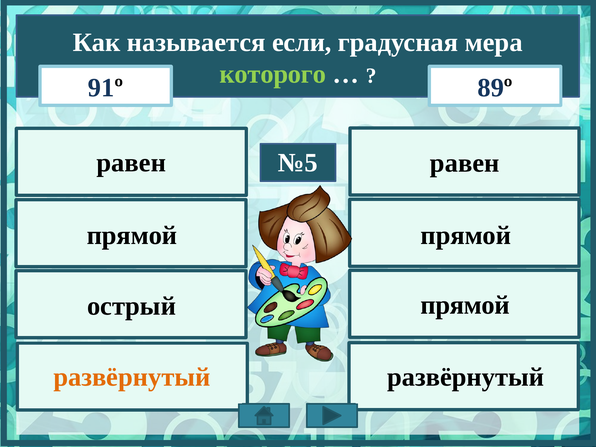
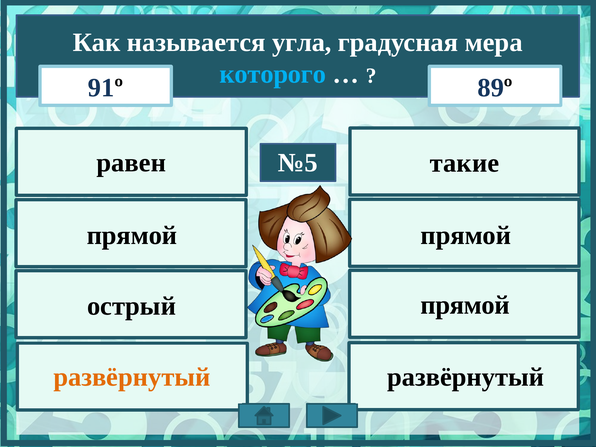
если: если -> угла
которого colour: light green -> light blue
равен at (465, 163): равен -> такие
